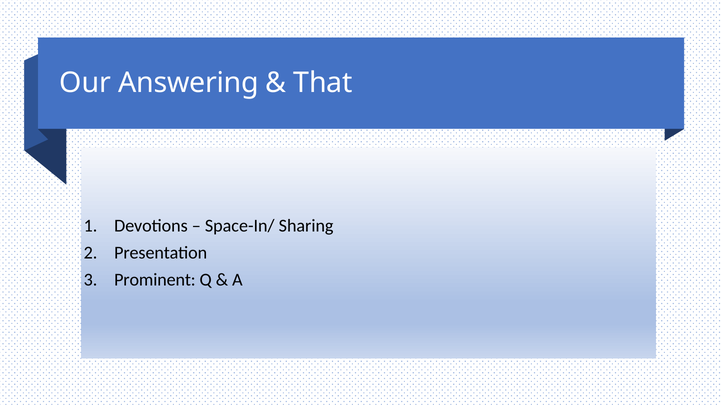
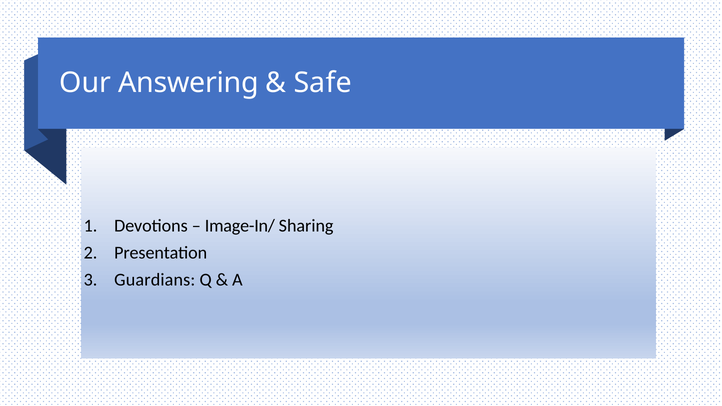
That: That -> Safe
Space-In/: Space-In/ -> Image-In/
Prominent: Prominent -> Guardians
